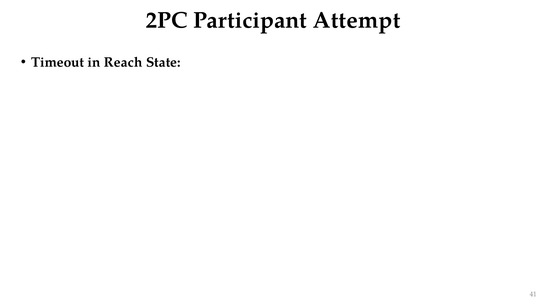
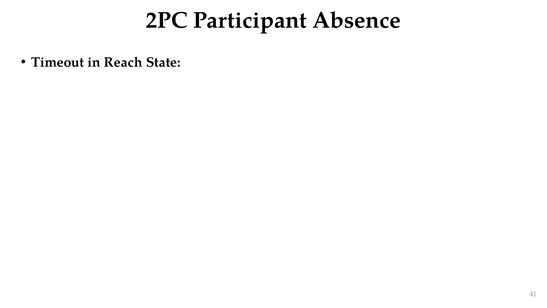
Attempt: Attempt -> Absence
